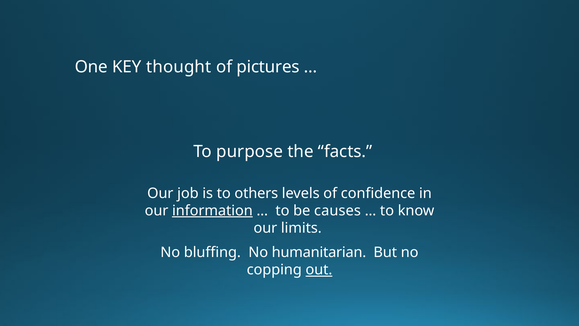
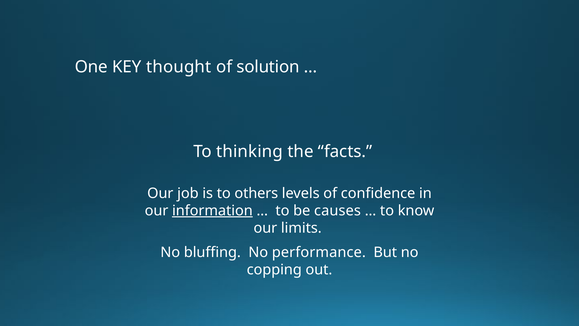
pictures: pictures -> solution
purpose: purpose -> thinking
humanitarian: humanitarian -> performance
out underline: present -> none
